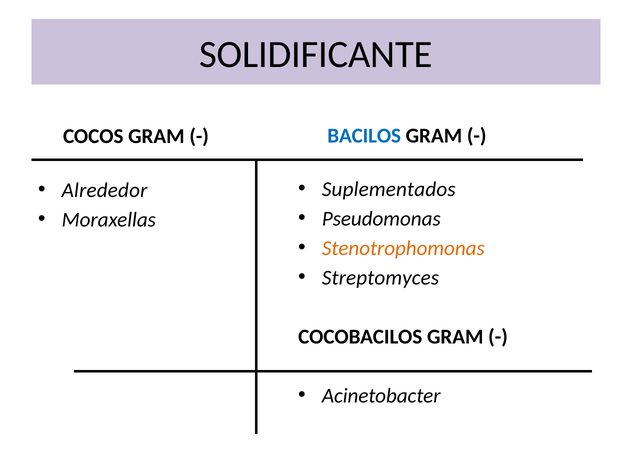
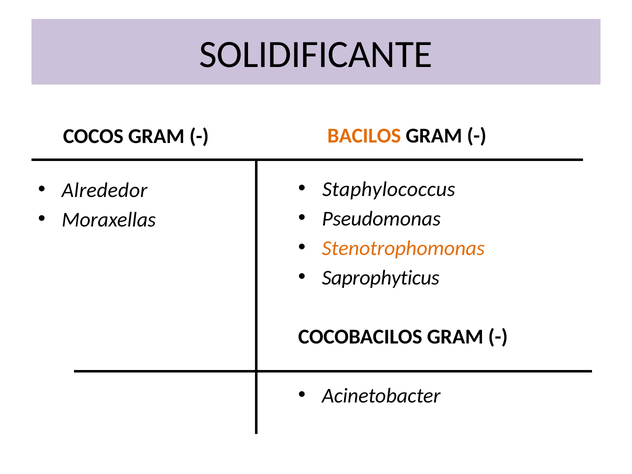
BACILOS colour: blue -> orange
Suplementados: Suplementados -> Staphylococcus
Streptomyces: Streptomyces -> Saprophyticus
